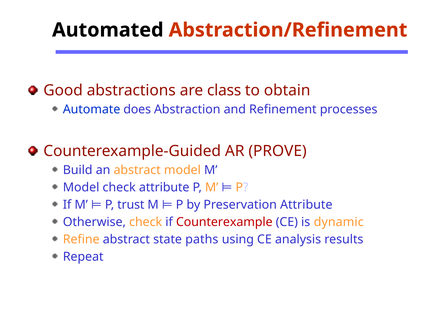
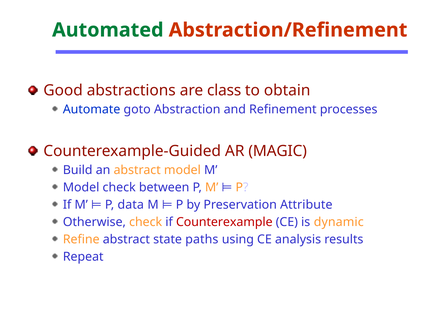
Automated colour: black -> green
does: does -> goto
PROVE: PROVE -> MAGIC
check attribute: attribute -> between
trust: trust -> data
